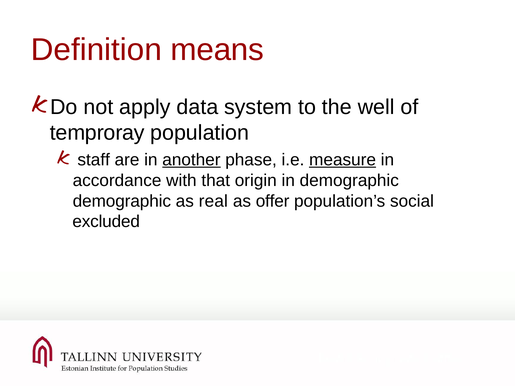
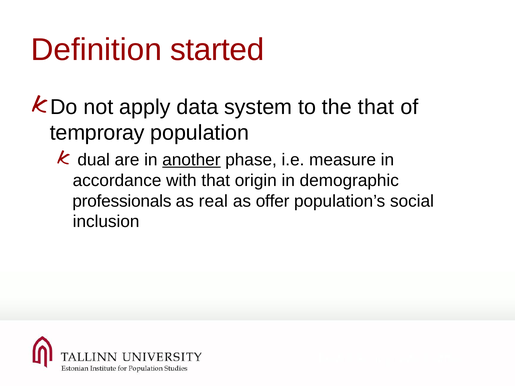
means: means -> started
the well: well -> that
staff: staff -> dual
measure underline: present -> none
demographic at (122, 201): demographic -> professionals
excluded: excluded -> inclusion
